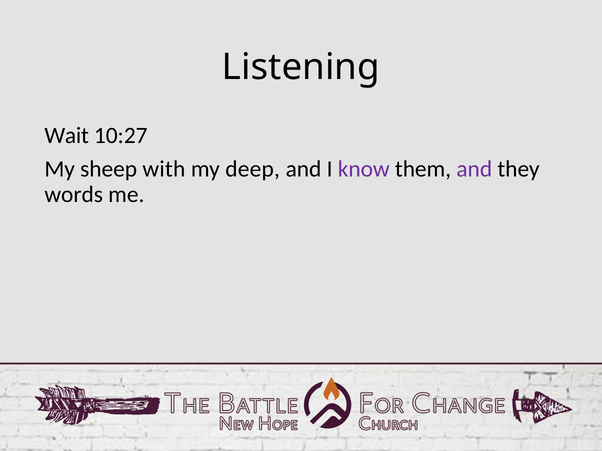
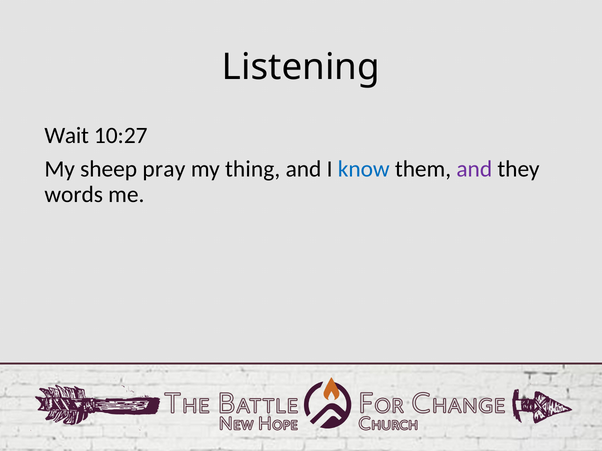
with: with -> pray
deep: deep -> thing
know colour: purple -> blue
